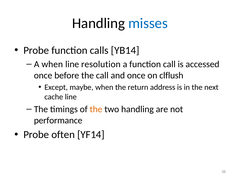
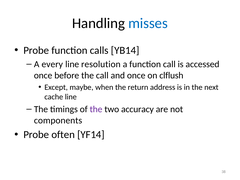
A when: when -> every
the at (96, 109) colour: orange -> purple
two handling: handling -> accuracy
performance: performance -> components
